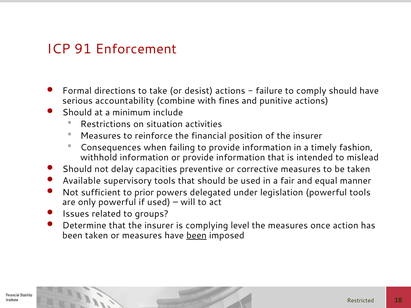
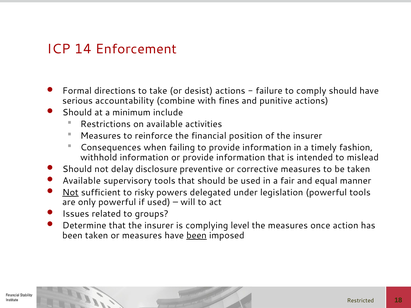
91: 91 -> 14
on situation: situation -> available
capacities: capacities -> disclosure
Not at (70, 193) underline: none -> present
prior: prior -> risky
